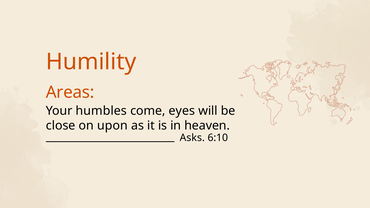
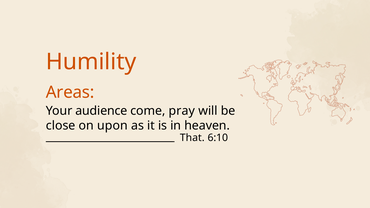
humbles: humbles -> audience
eyes: eyes -> pray
Asks: Asks -> That
